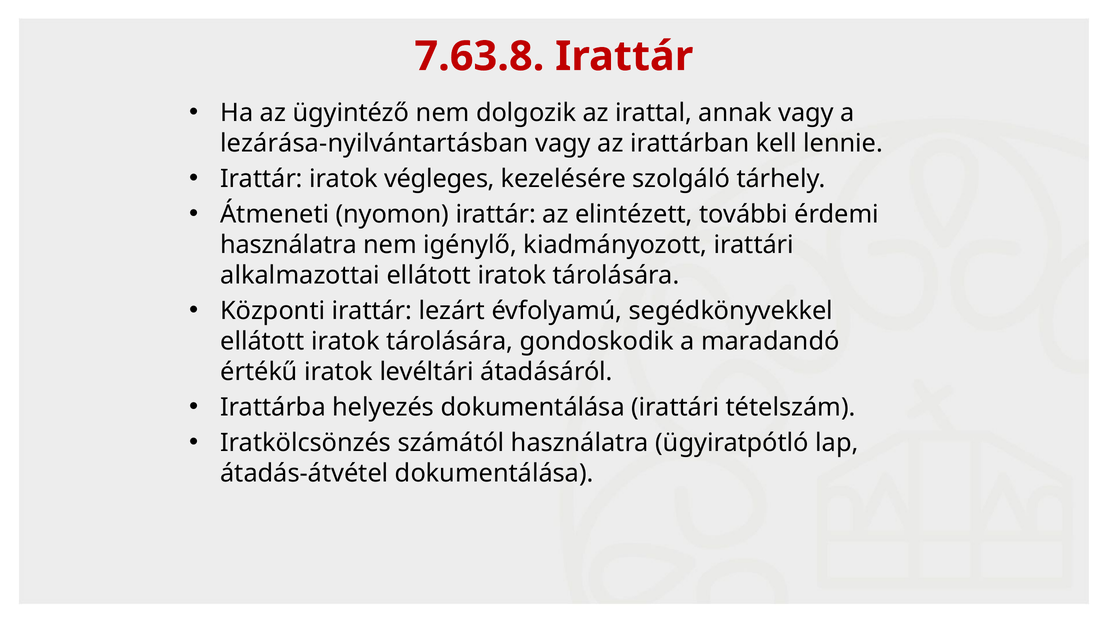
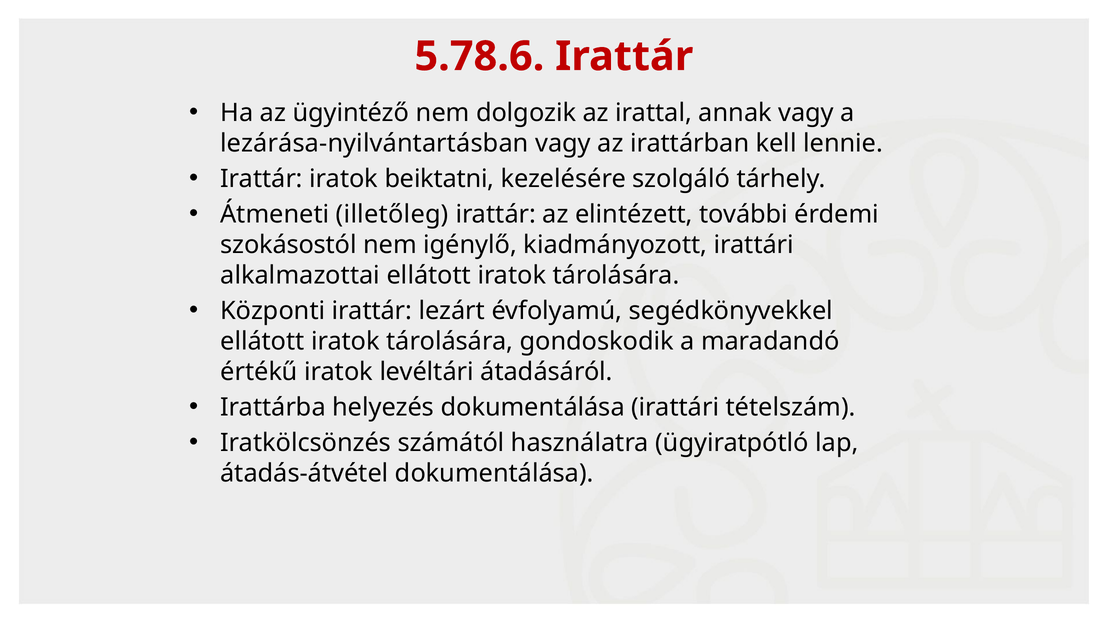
7.63.8: 7.63.8 -> 5.78.6
végleges: végleges -> beiktatni
nyomon: nyomon -> illetőleg
használatra at (289, 245): használatra -> szokásostól
